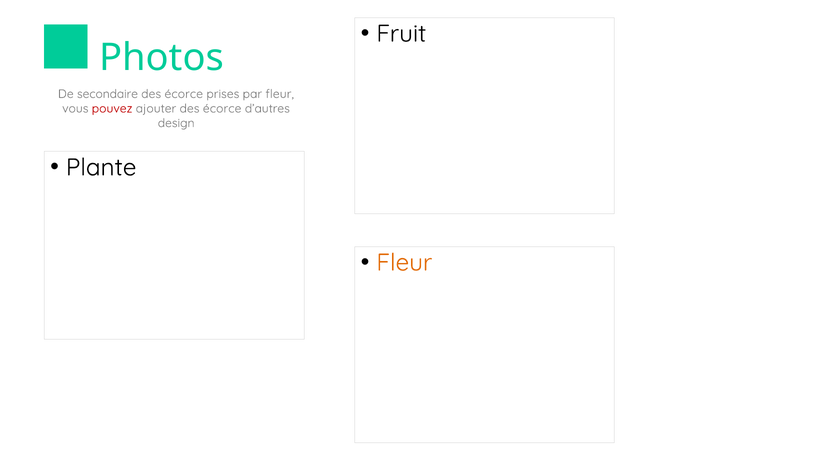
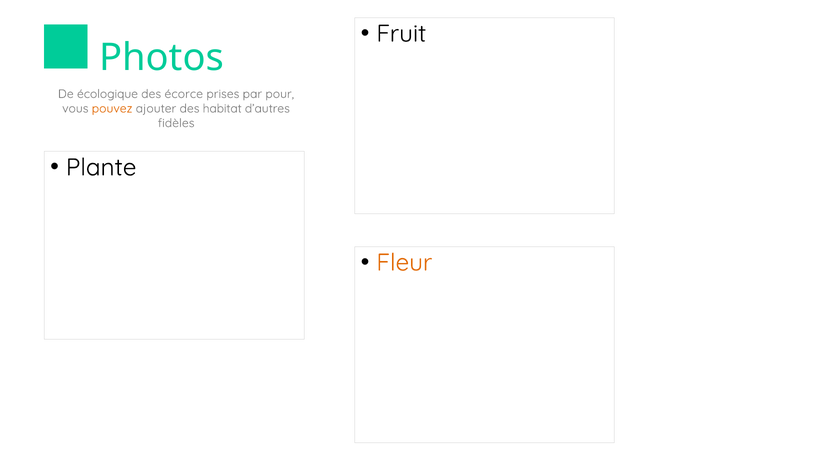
secondaire: secondaire -> écologique
par fleur: fleur -> pour
pouvez colour: red -> orange
ajouter des écorce: écorce -> habitat
design: design -> fidèles
